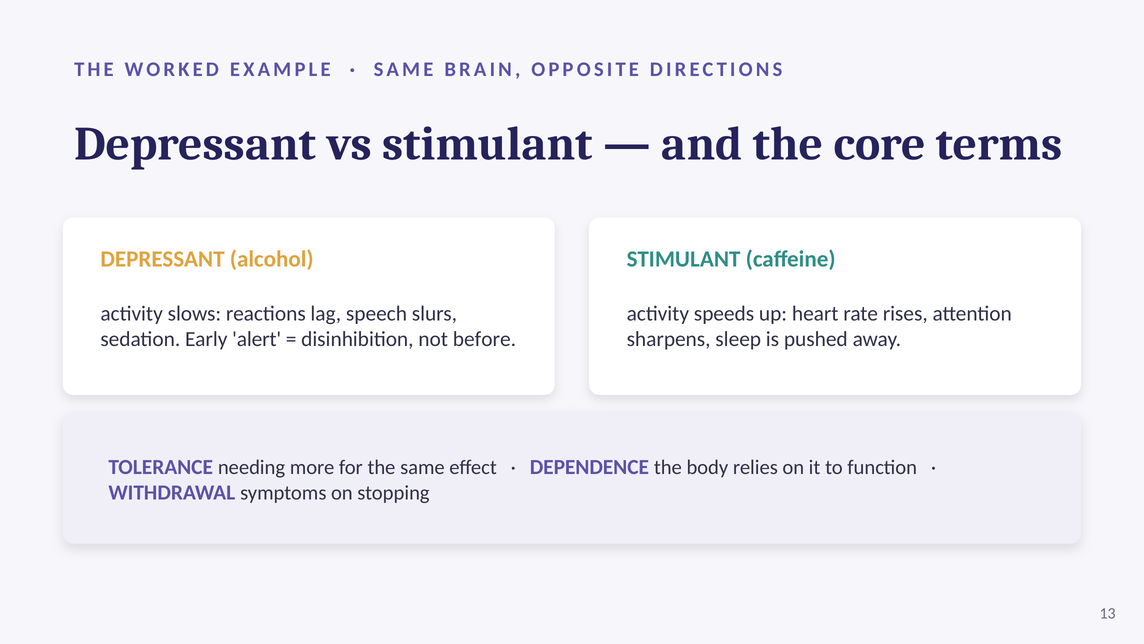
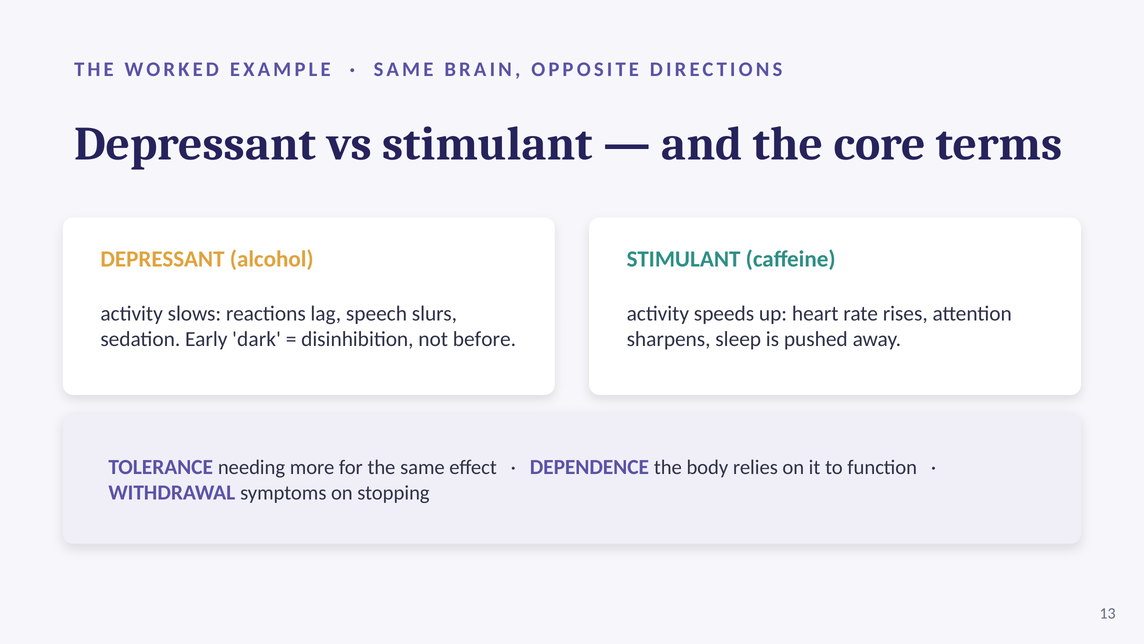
alert: alert -> dark
